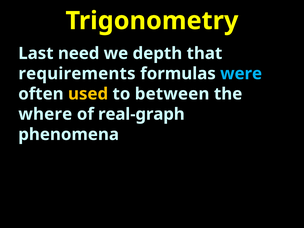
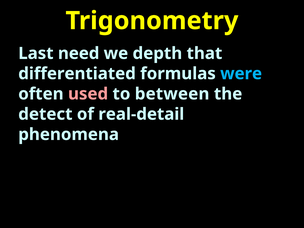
requirements: requirements -> differentiated
used colour: yellow -> pink
where: where -> detect
real-graph: real-graph -> real-detail
